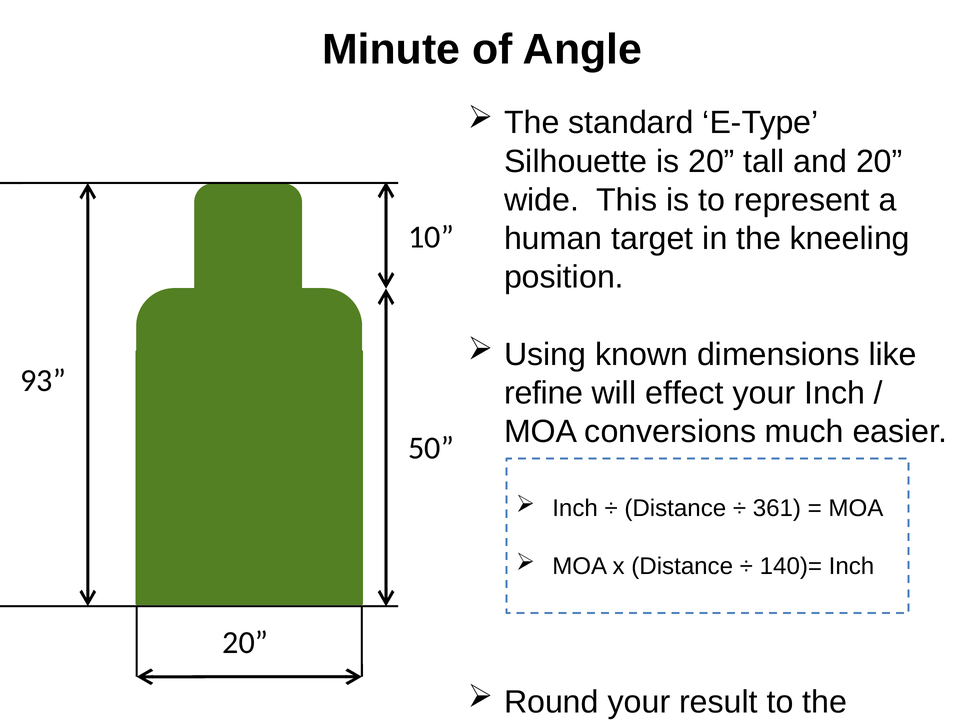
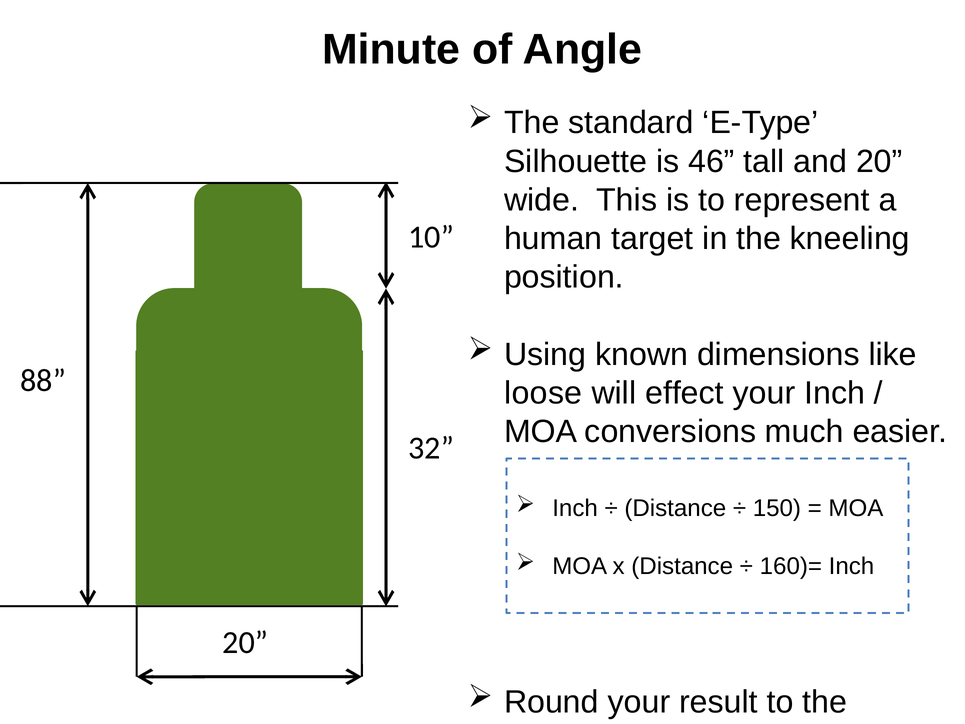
is 20: 20 -> 46
93: 93 -> 88
refine: refine -> loose
50: 50 -> 32
361: 361 -> 150
140)=: 140)= -> 160)=
